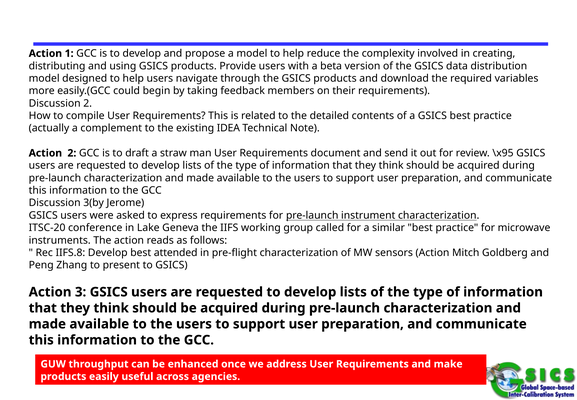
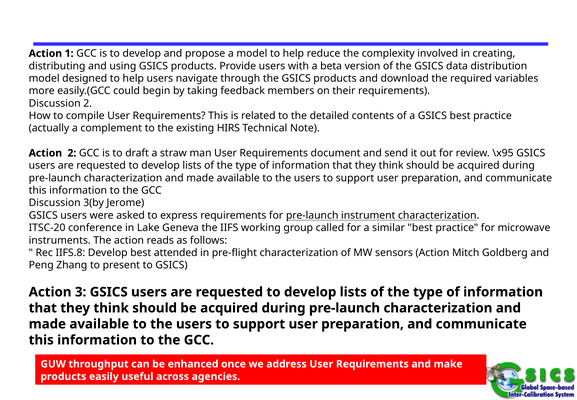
IDEA: IDEA -> HIRS
